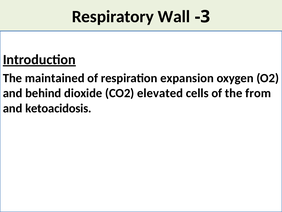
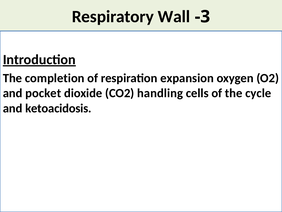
maintained: maintained -> completion
behind: behind -> pocket
elevated: elevated -> handling
from: from -> cycle
